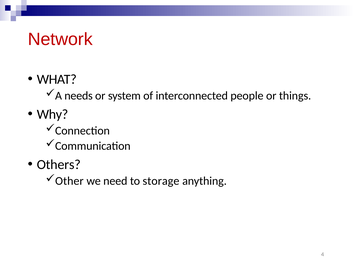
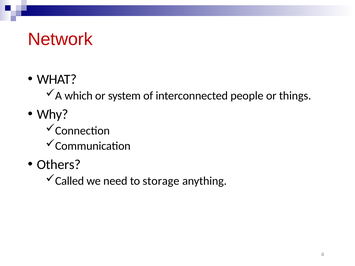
needs: needs -> which
Other: Other -> Called
